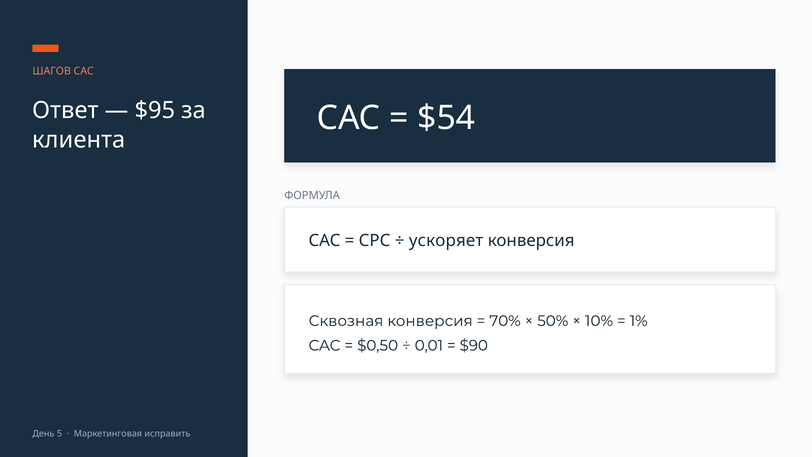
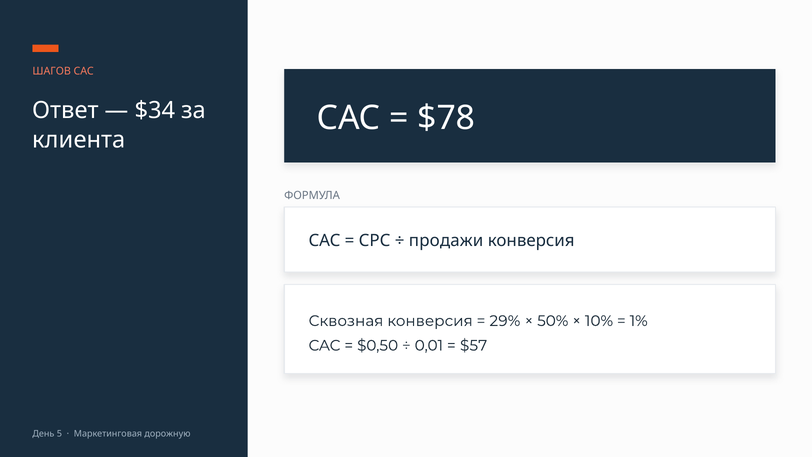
$95: $95 -> $34
$54: $54 -> $78
ускоряет: ускоряет -> продажи
70%: 70% -> 29%
$90: $90 -> $57
исправить: исправить -> дорожную
